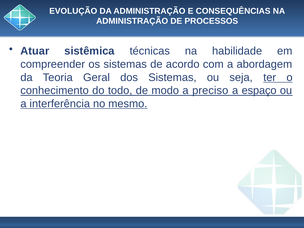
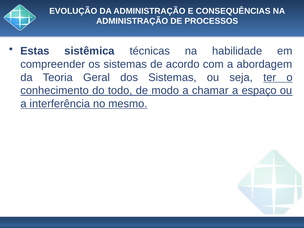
Atuar: Atuar -> Estas
preciso: preciso -> chamar
